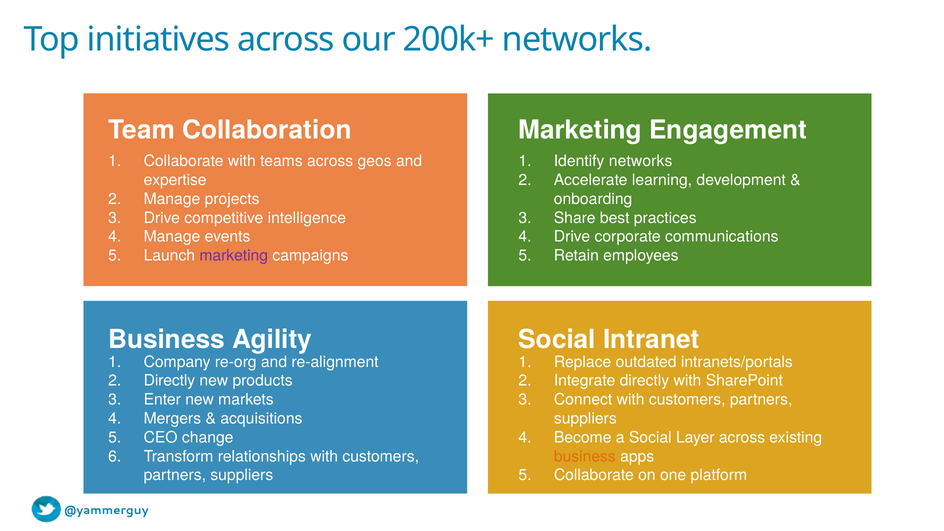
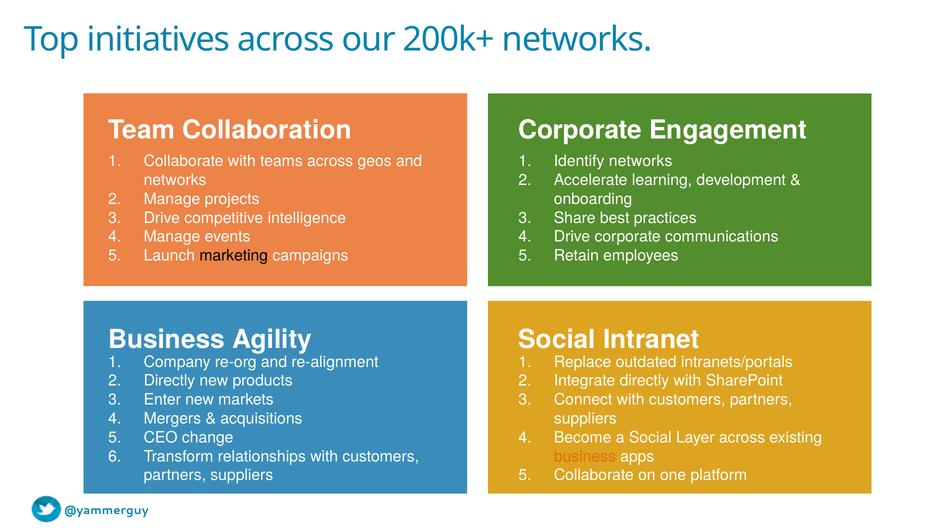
Collaboration Marketing: Marketing -> Corporate
expertise at (175, 180): expertise -> networks
marketing at (234, 256) colour: purple -> black
